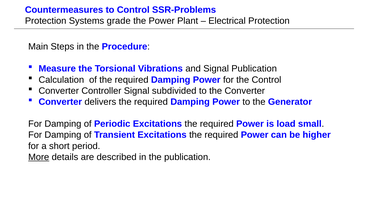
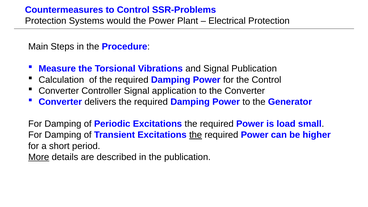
grade: grade -> would
subdivided: subdivided -> application
the at (196, 135) underline: none -> present
